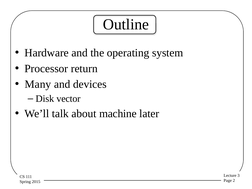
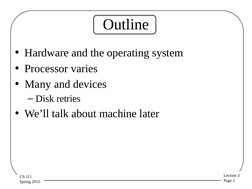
return: return -> varies
vector: vector -> retries
